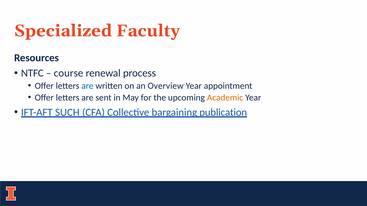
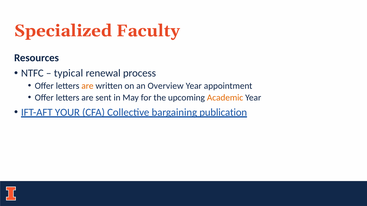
course: course -> typical
are at (87, 86) colour: blue -> orange
SUCH: SUCH -> YOUR
